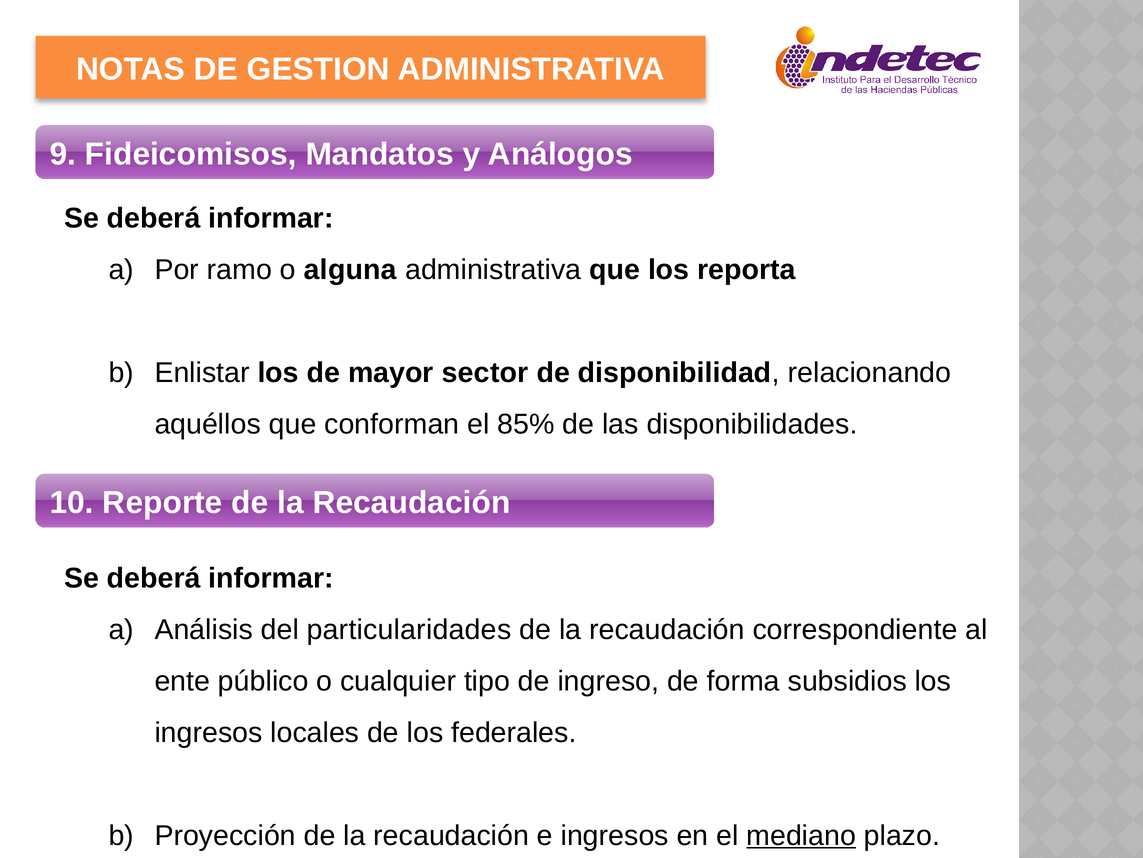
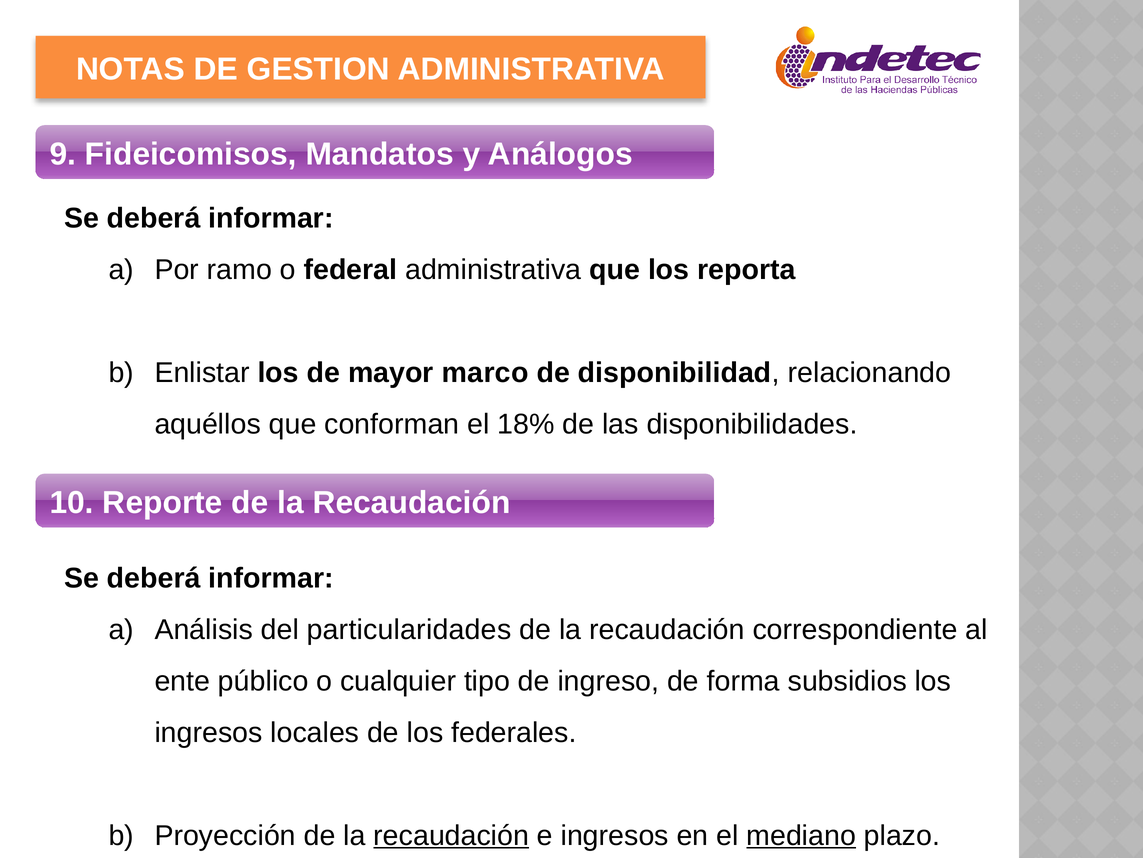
alguna: alguna -> federal
sector: sector -> marco
85%: 85% -> 18%
recaudación at (451, 835) underline: none -> present
